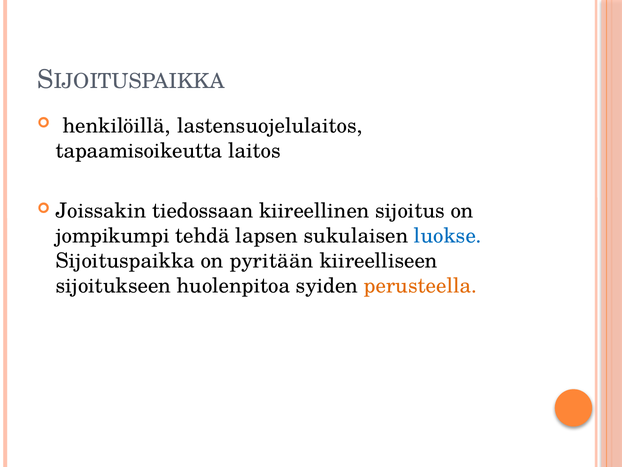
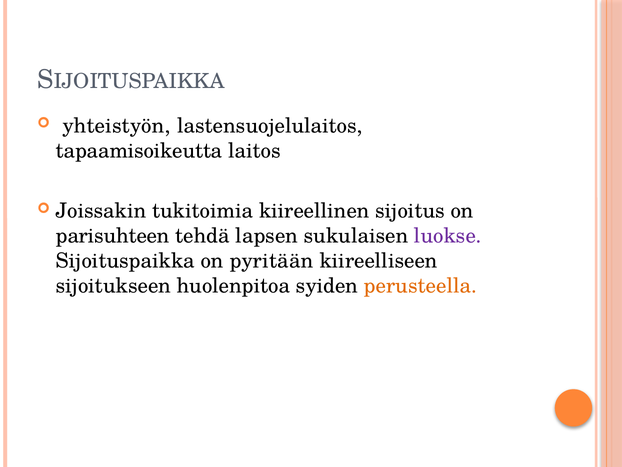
henkilöillä: henkilöillä -> yhteistyön
tiedossaan: tiedossaan -> tukitoimia
jompikumpi: jompikumpi -> parisuhteen
luokse colour: blue -> purple
